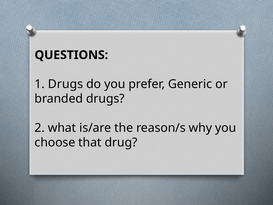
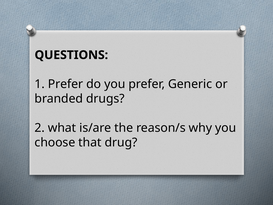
1 Drugs: Drugs -> Prefer
